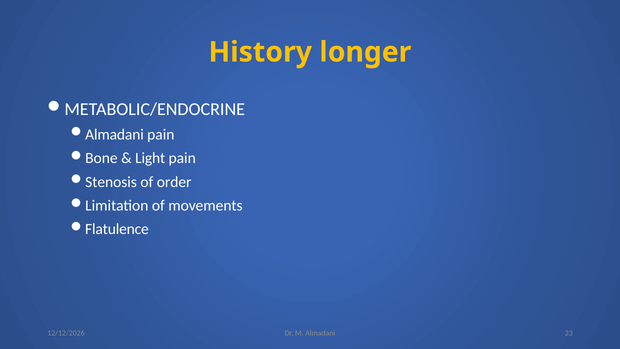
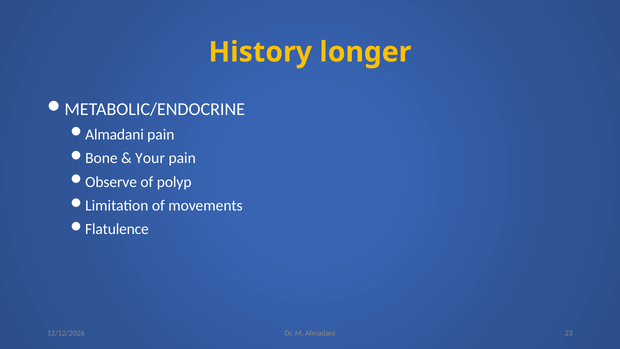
Light: Light -> Your
Stenosis: Stenosis -> Observe
order: order -> polyp
